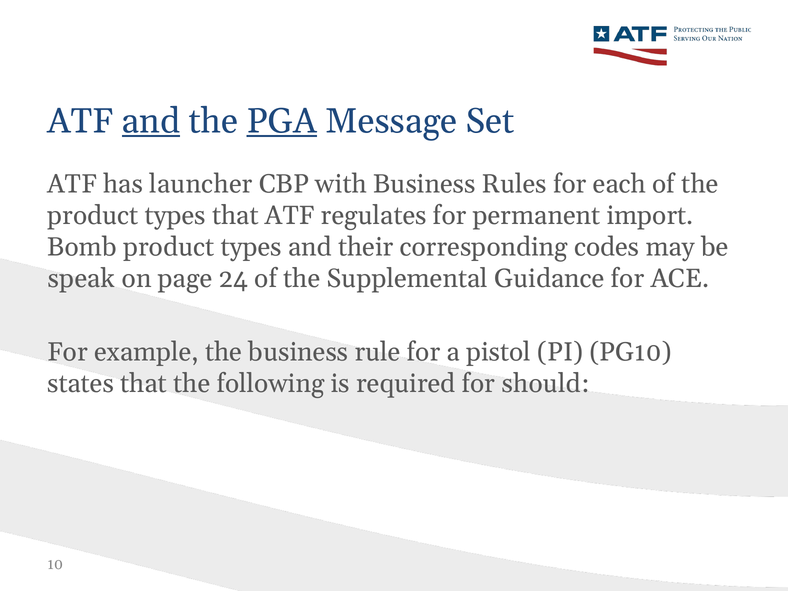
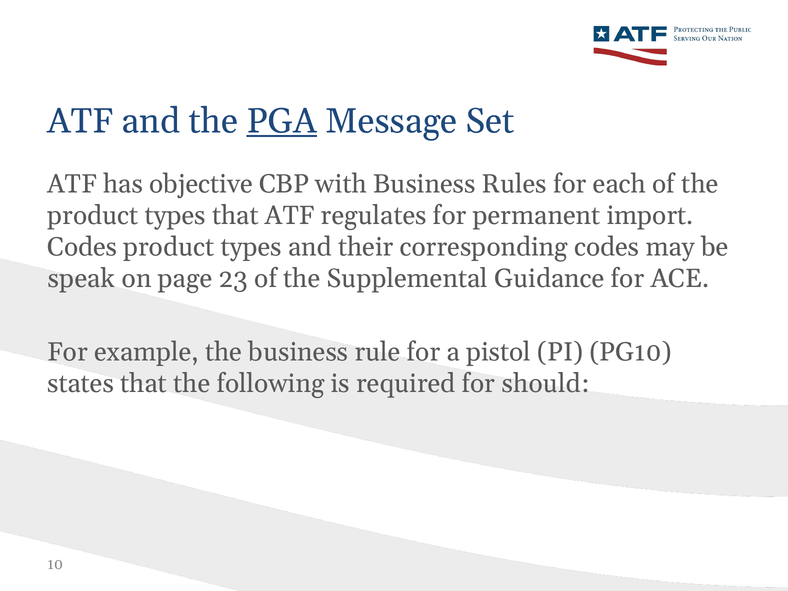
and at (151, 121) underline: present -> none
launcher: launcher -> objective
Bomb at (82, 247): Bomb -> Codes
24: 24 -> 23
